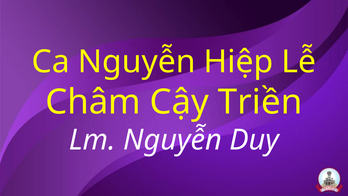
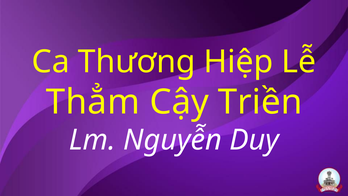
Ca Nguyễn: Nguyễn -> Thương
Châm: Châm -> Thẳm
